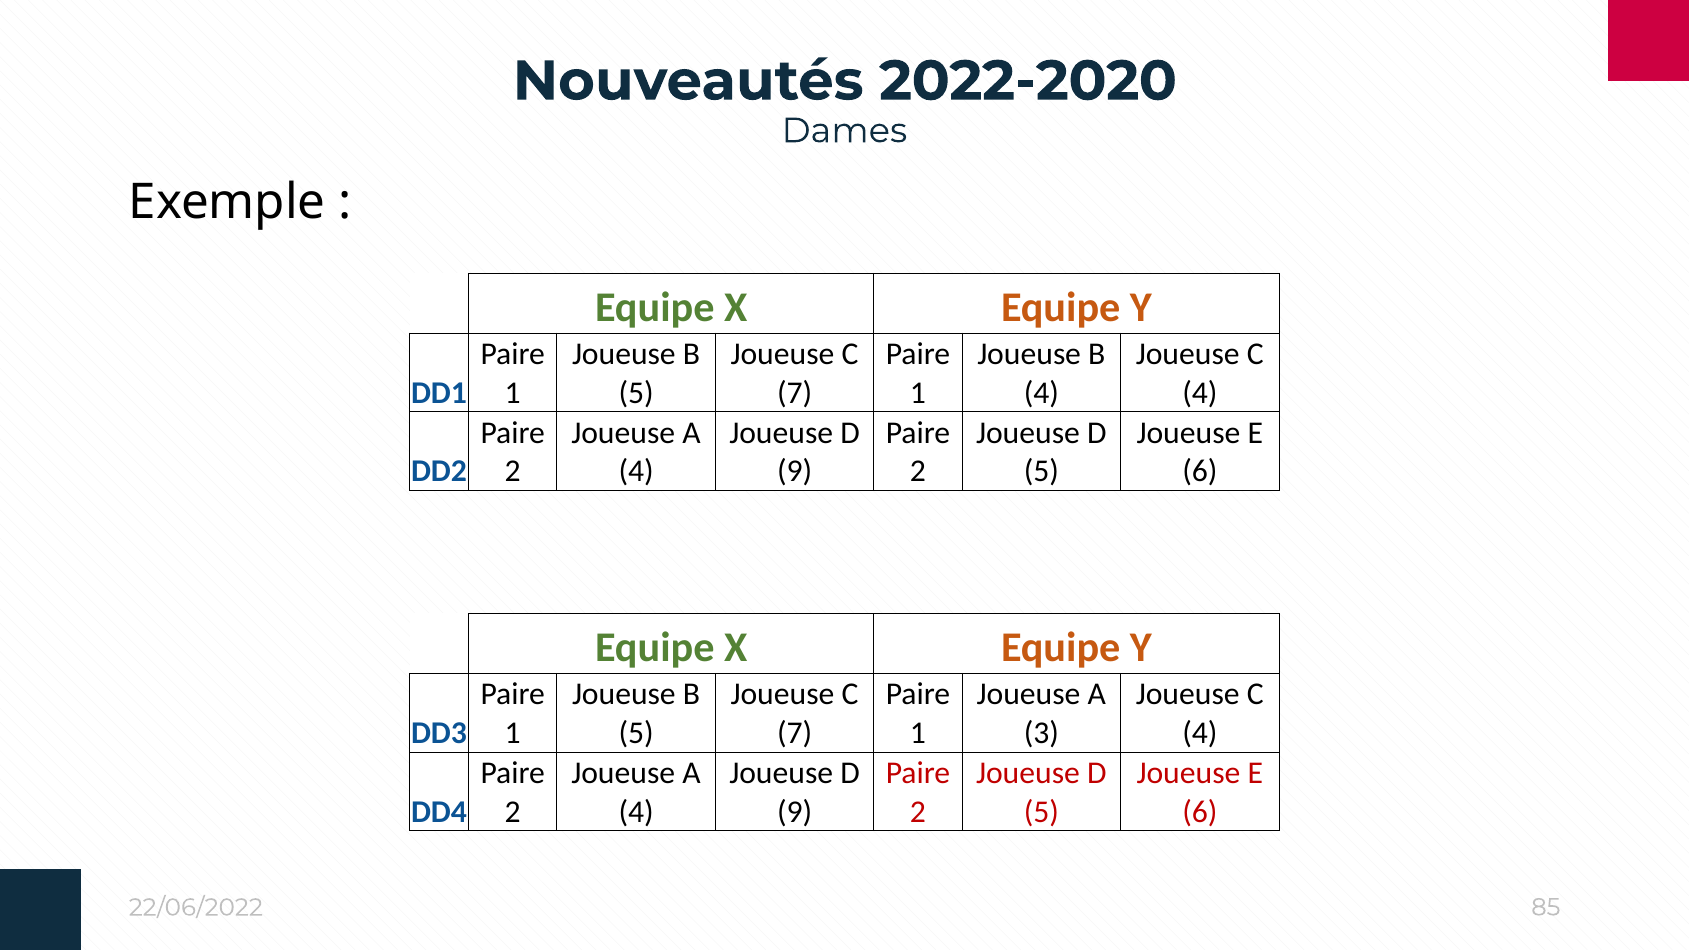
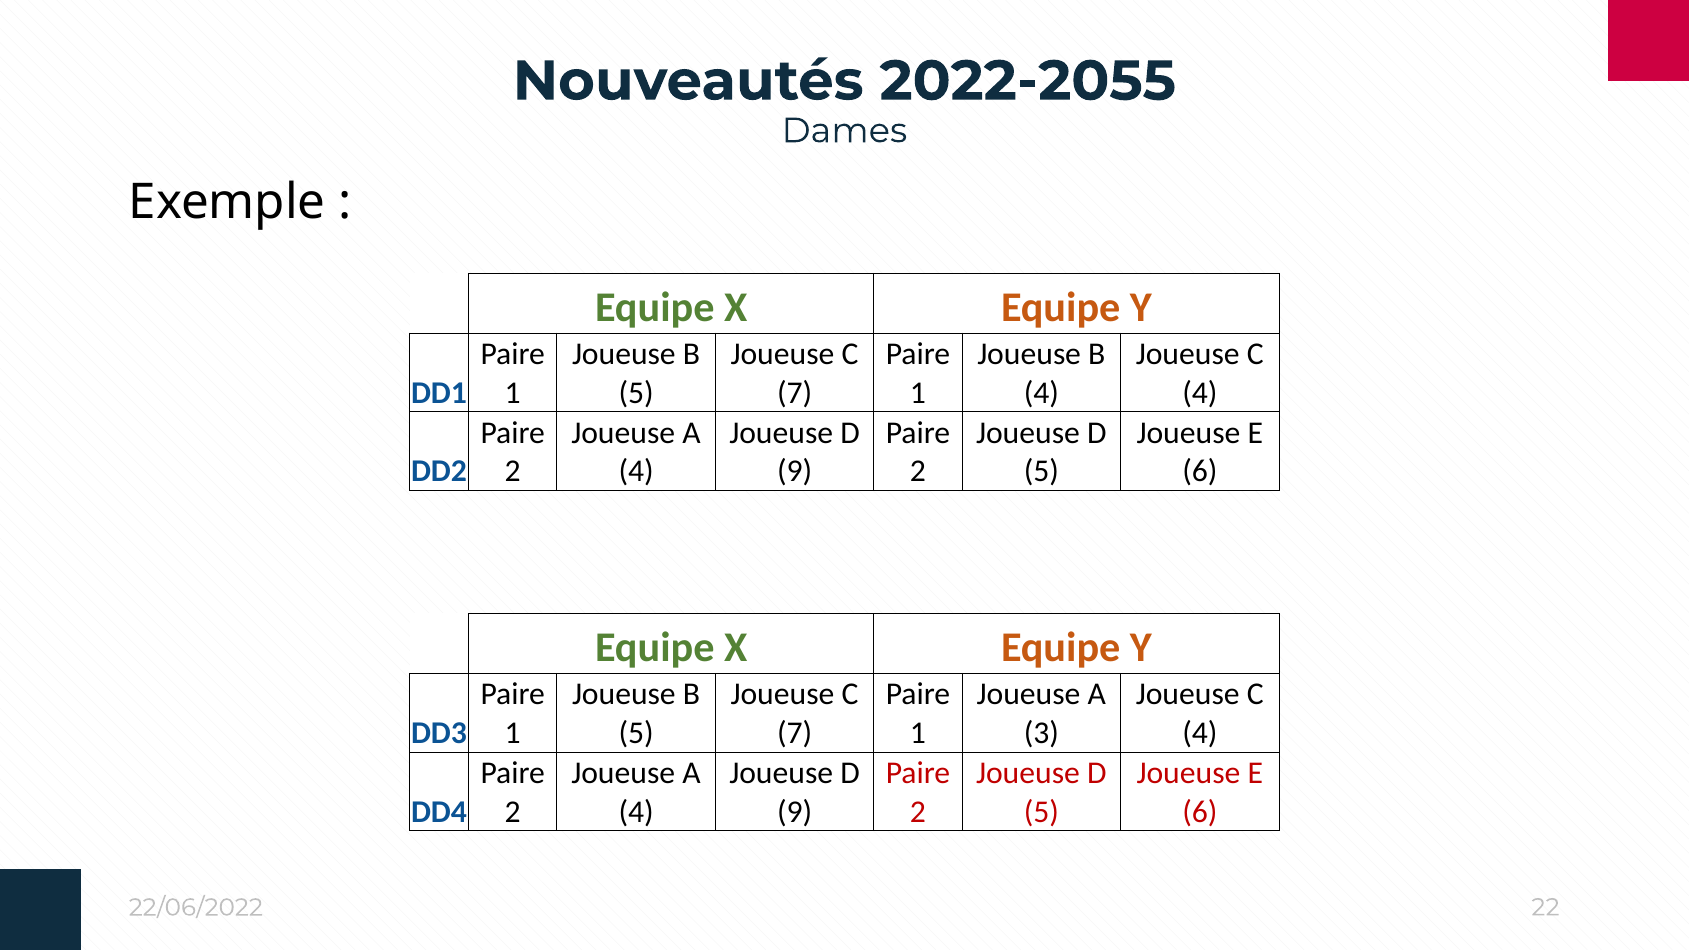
2022-2020: 2022-2020 -> 2022-2055
85: 85 -> 22
